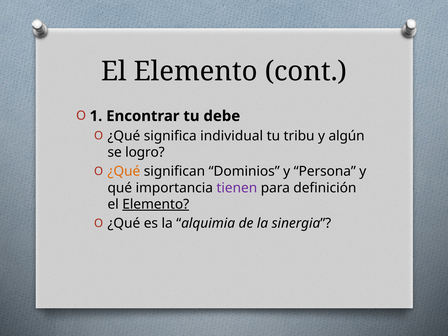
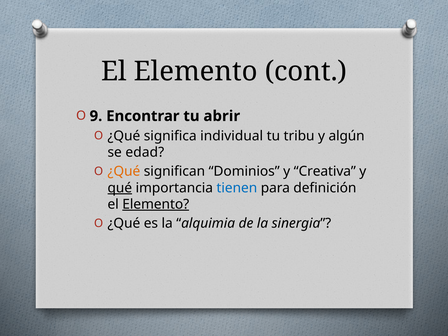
1: 1 -> 9
debe: debe -> abrir
logro: logro -> edad
Persona: Persona -> Creativa
qué underline: none -> present
tienen colour: purple -> blue
